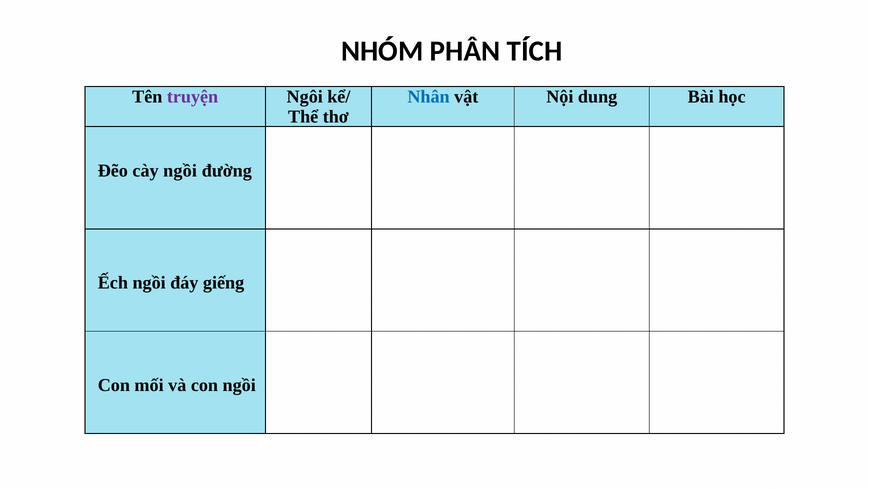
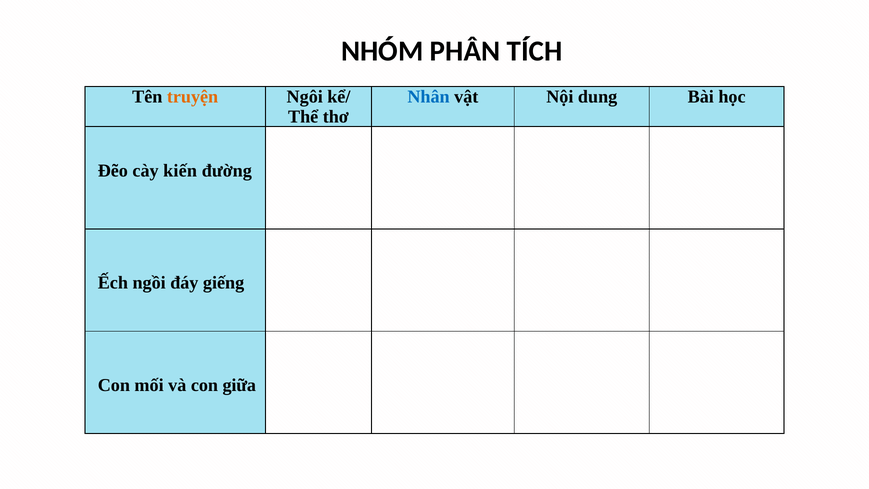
truyện colour: purple -> orange
cày ngồi: ngồi -> kiến
con ngồi: ngồi -> giữa
